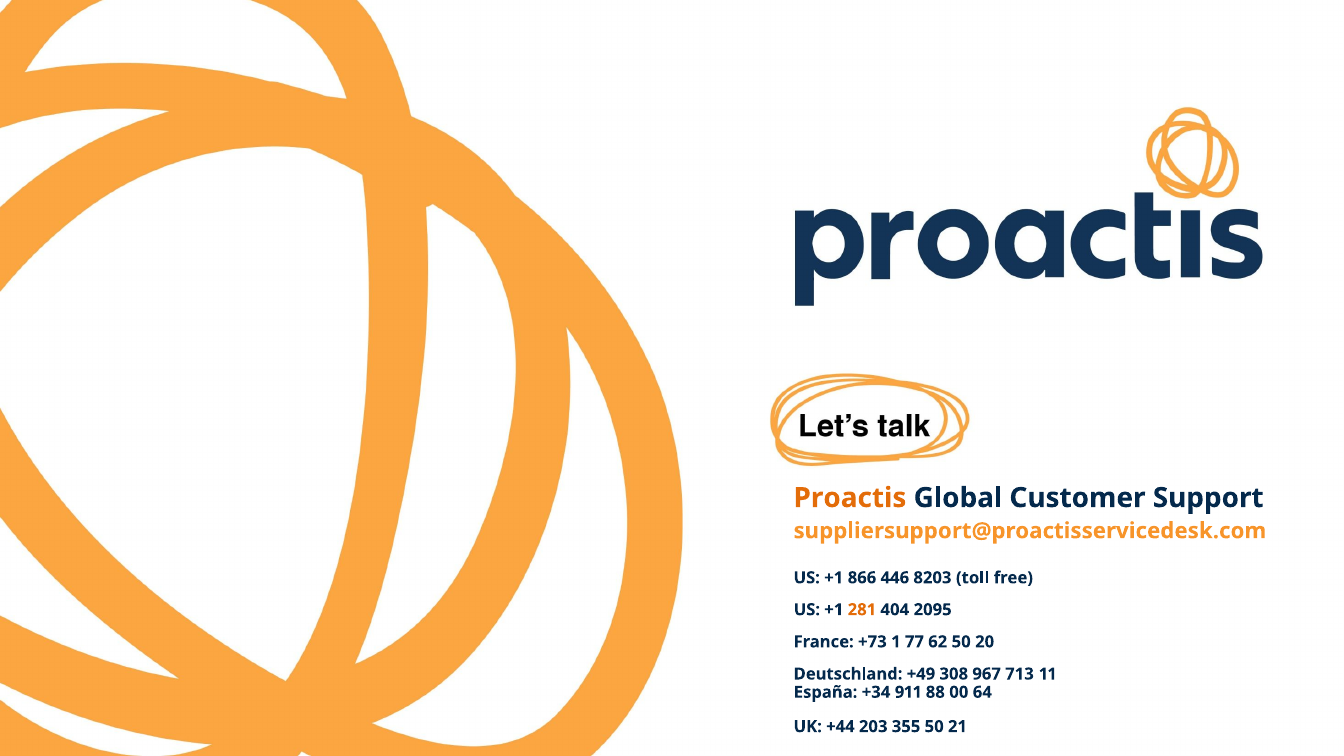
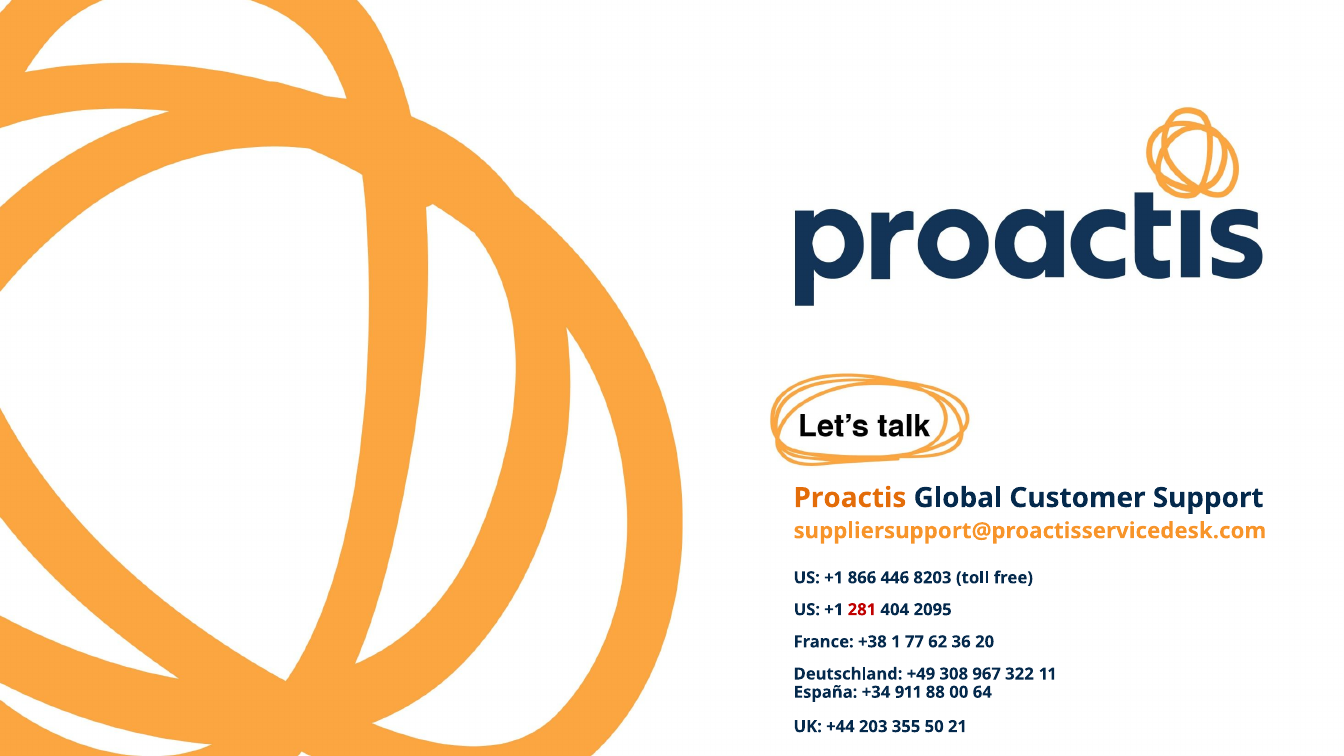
281 colour: orange -> red
+73: +73 -> +38
62 50: 50 -> 36
713: 713 -> 322
